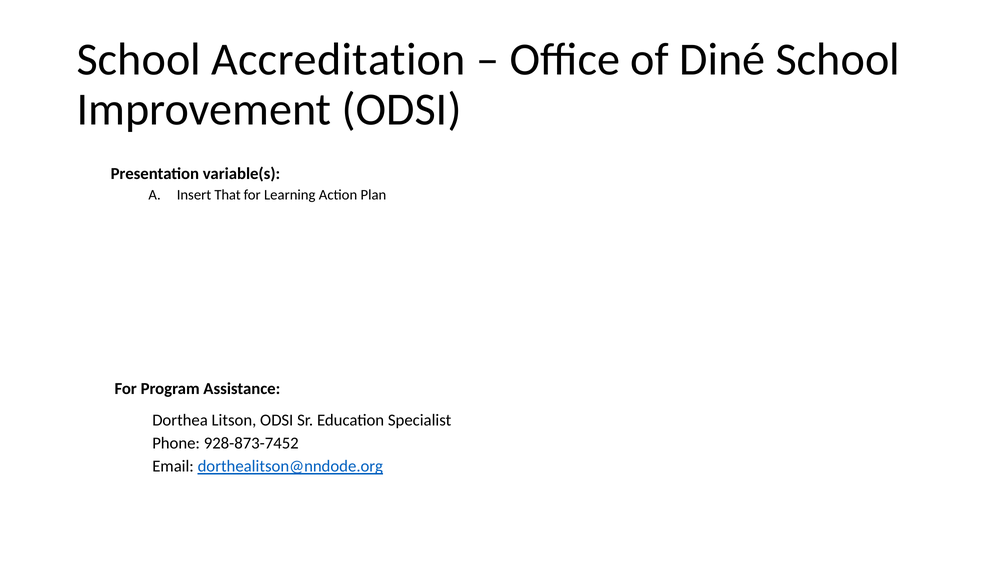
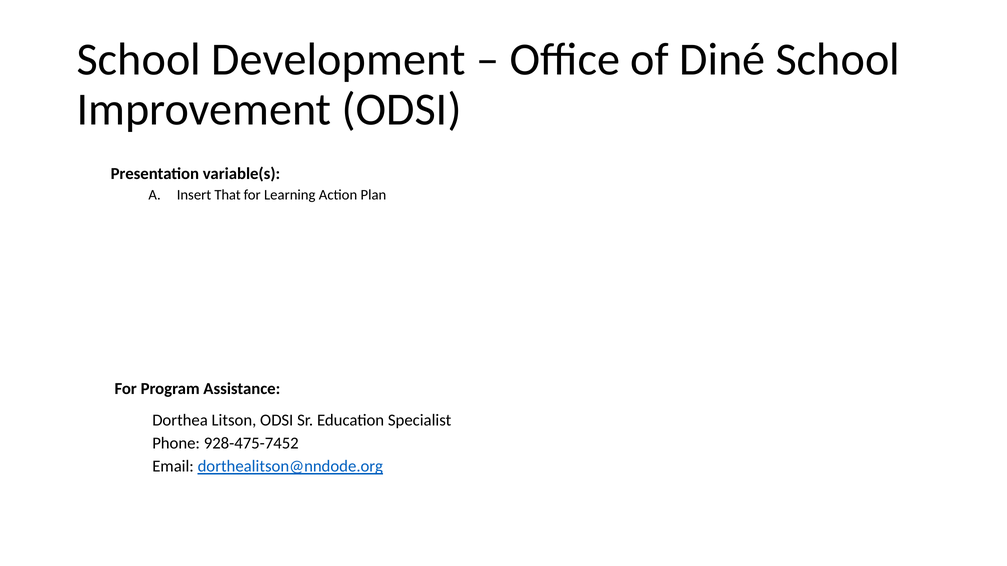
Accreditation: Accreditation -> Development
928-873-7452: 928-873-7452 -> 928-475-7452
